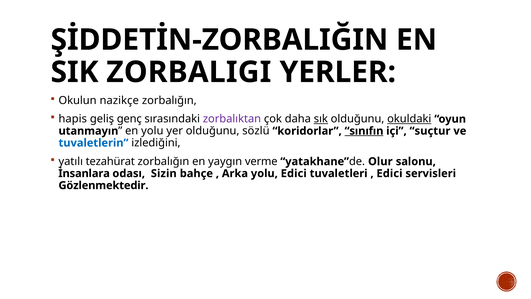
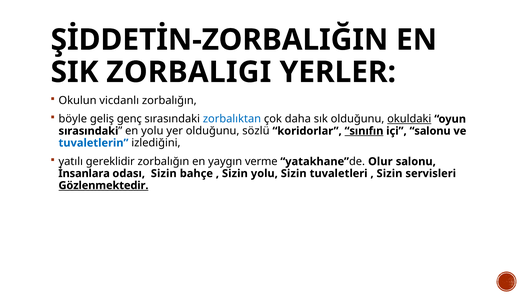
nazikçe: nazikçe -> vicdanlı
hapis: hapis -> böyle
zorbalıktan colour: purple -> blue
sık underline: present -> none
utanmayın at (88, 131): utanmayın -> sırasındaki
içi suçtur: suçtur -> salonu
tezahürat: tezahürat -> gereklidir
Arka at (235, 173): Arka -> Sizin
yolu Edici: Edici -> Sizin
Edici at (389, 173): Edici -> Sizin
Gözlenmektedir underline: none -> present
